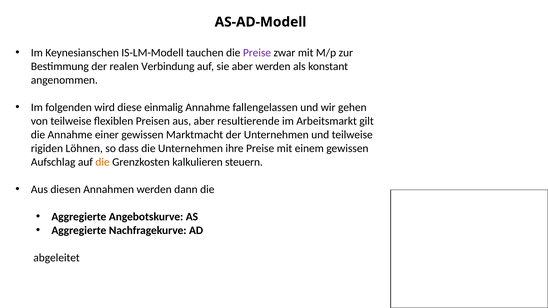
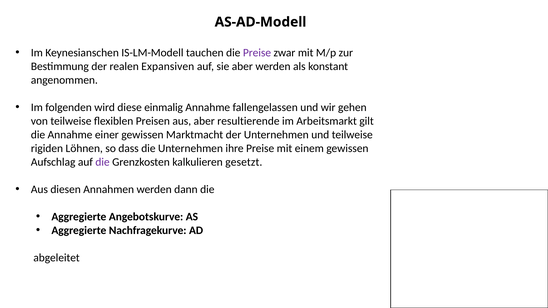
Verbindung: Verbindung -> Expansiven
die at (103, 162) colour: orange -> purple
steuern: steuern -> gesetzt
